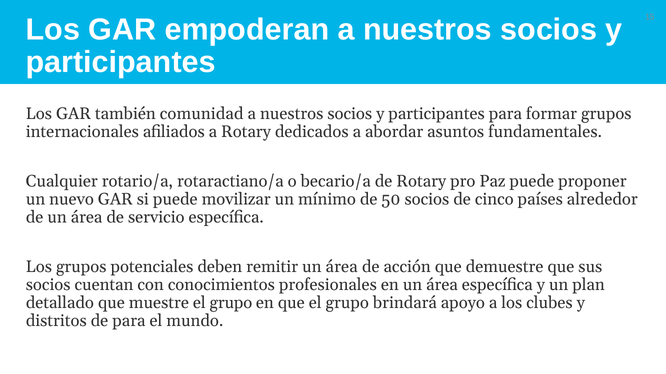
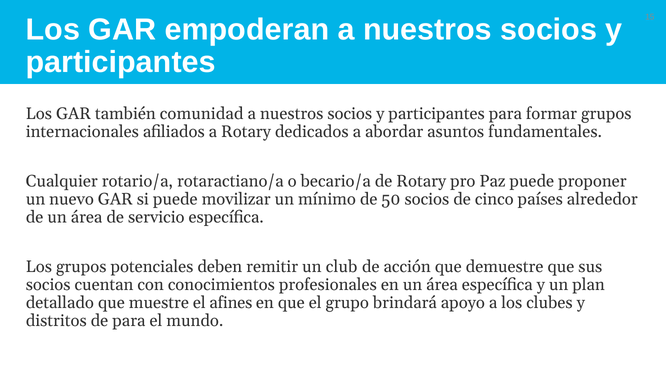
remitir un área: área -> club
muestre el grupo: grupo -> afines
